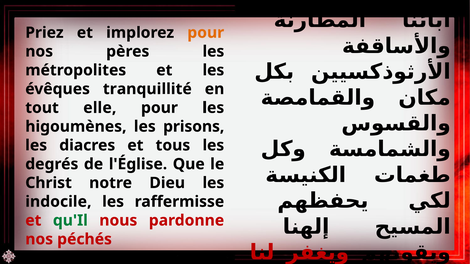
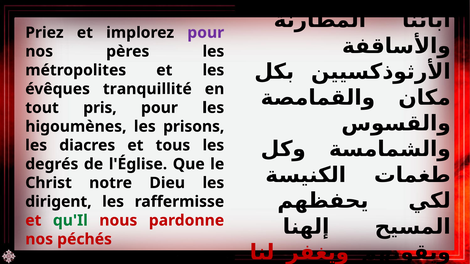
pour at (206, 33) colour: orange -> purple
elle: elle -> pris
indocile: indocile -> dirigent
